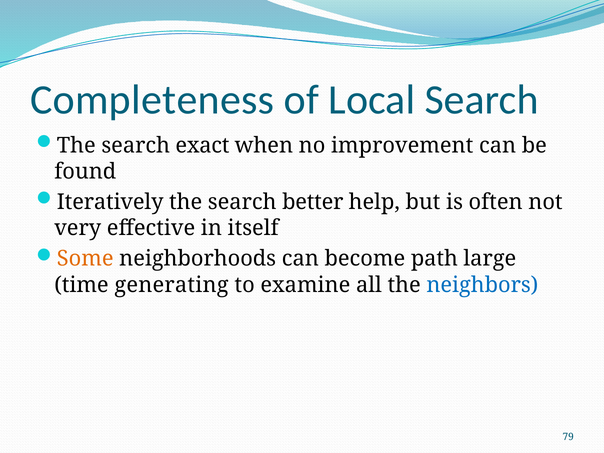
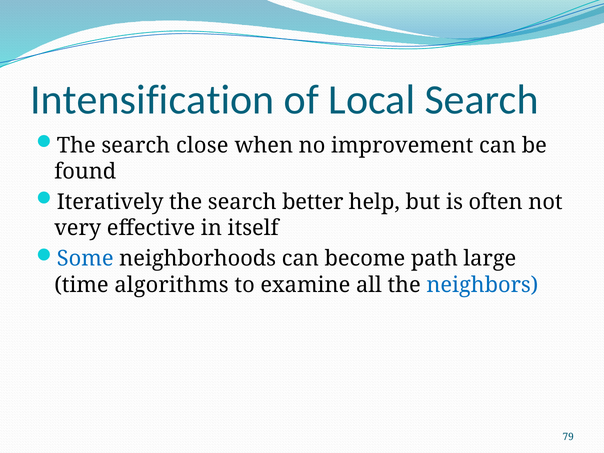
Completeness: Completeness -> Intensification
exact: exact -> close
Some colour: orange -> blue
generating: generating -> algorithms
